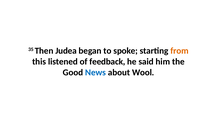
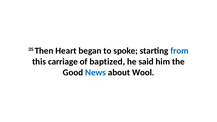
Judea: Judea -> Heart
from colour: orange -> blue
listened: listened -> carriage
feedback: feedback -> baptized
